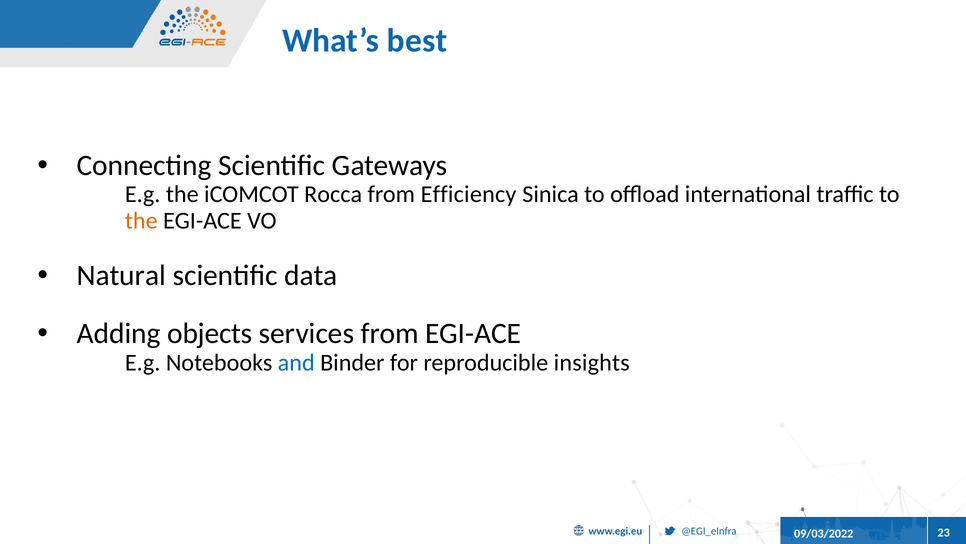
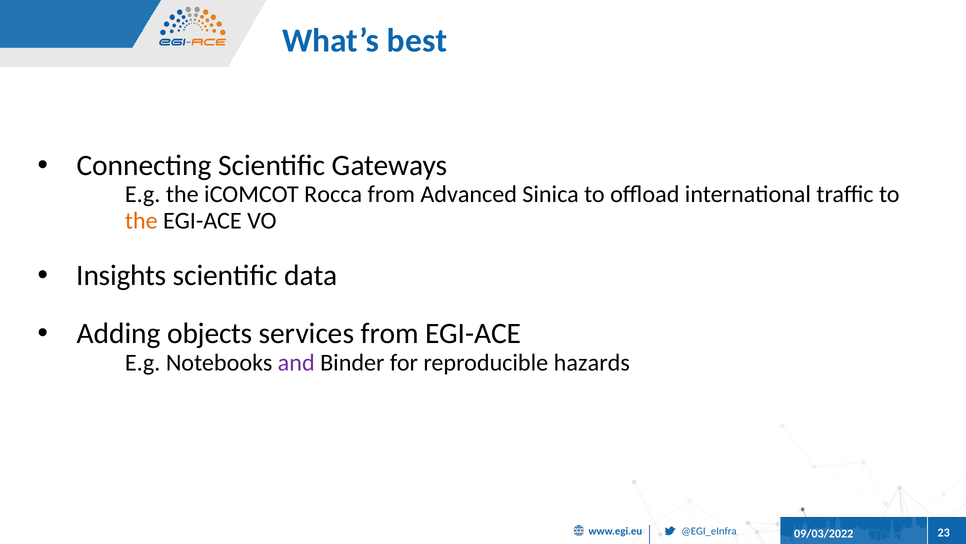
Efficiency: Efficiency -> Advanced
Natural: Natural -> Insights
and colour: blue -> purple
insights: insights -> hazards
